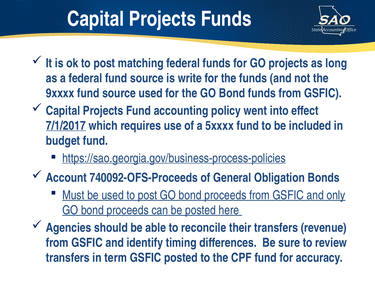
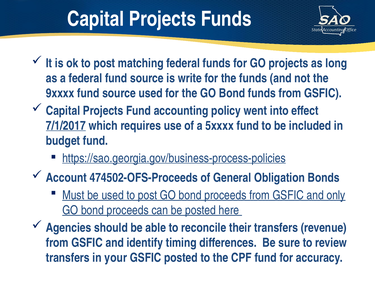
740092-OFS-Proceeds: 740092-OFS-Proceeds -> 474502-OFS-Proceeds
term: term -> your
